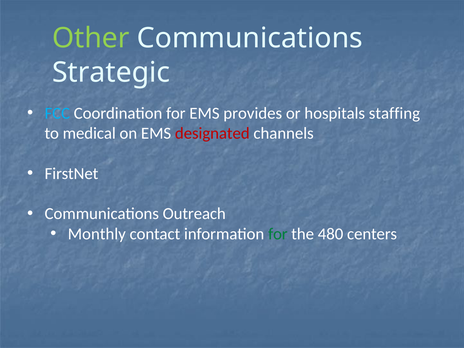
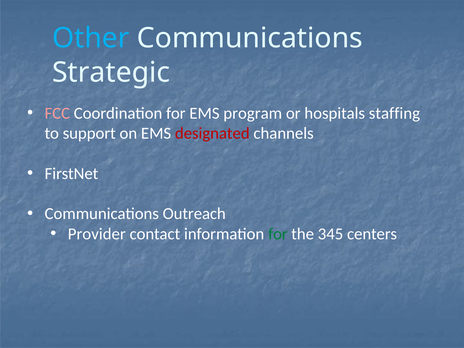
Other colour: light green -> light blue
FCC colour: light blue -> pink
provides: provides -> program
medical: medical -> support
Monthly: Monthly -> Provider
480: 480 -> 345
